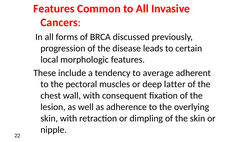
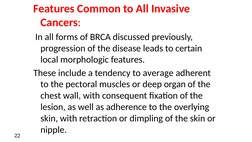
latter: latter -> organ
